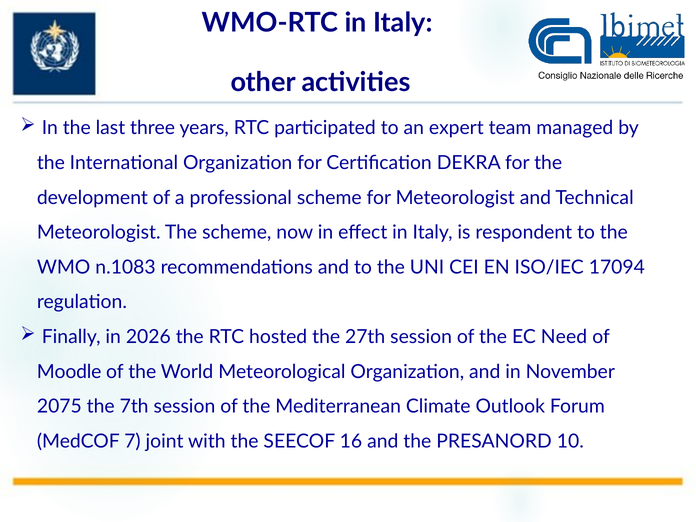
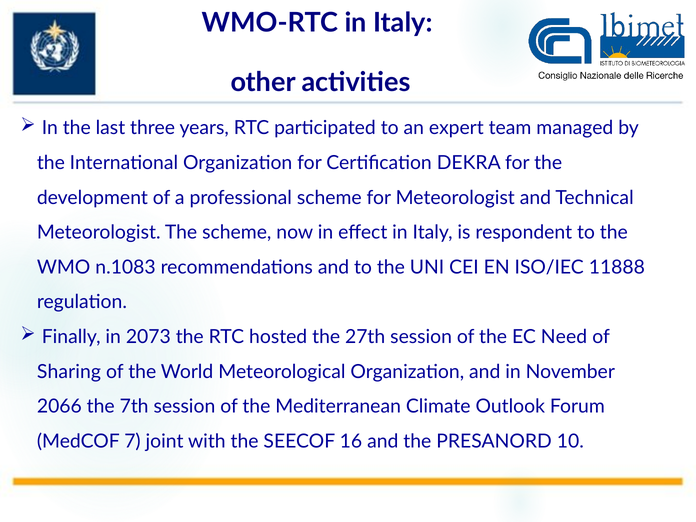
17094: 17094 -> 11888
2026: 2026 -> 2073
Moodle: Moodle -> Sharing
2075: 2075 -> 2066
